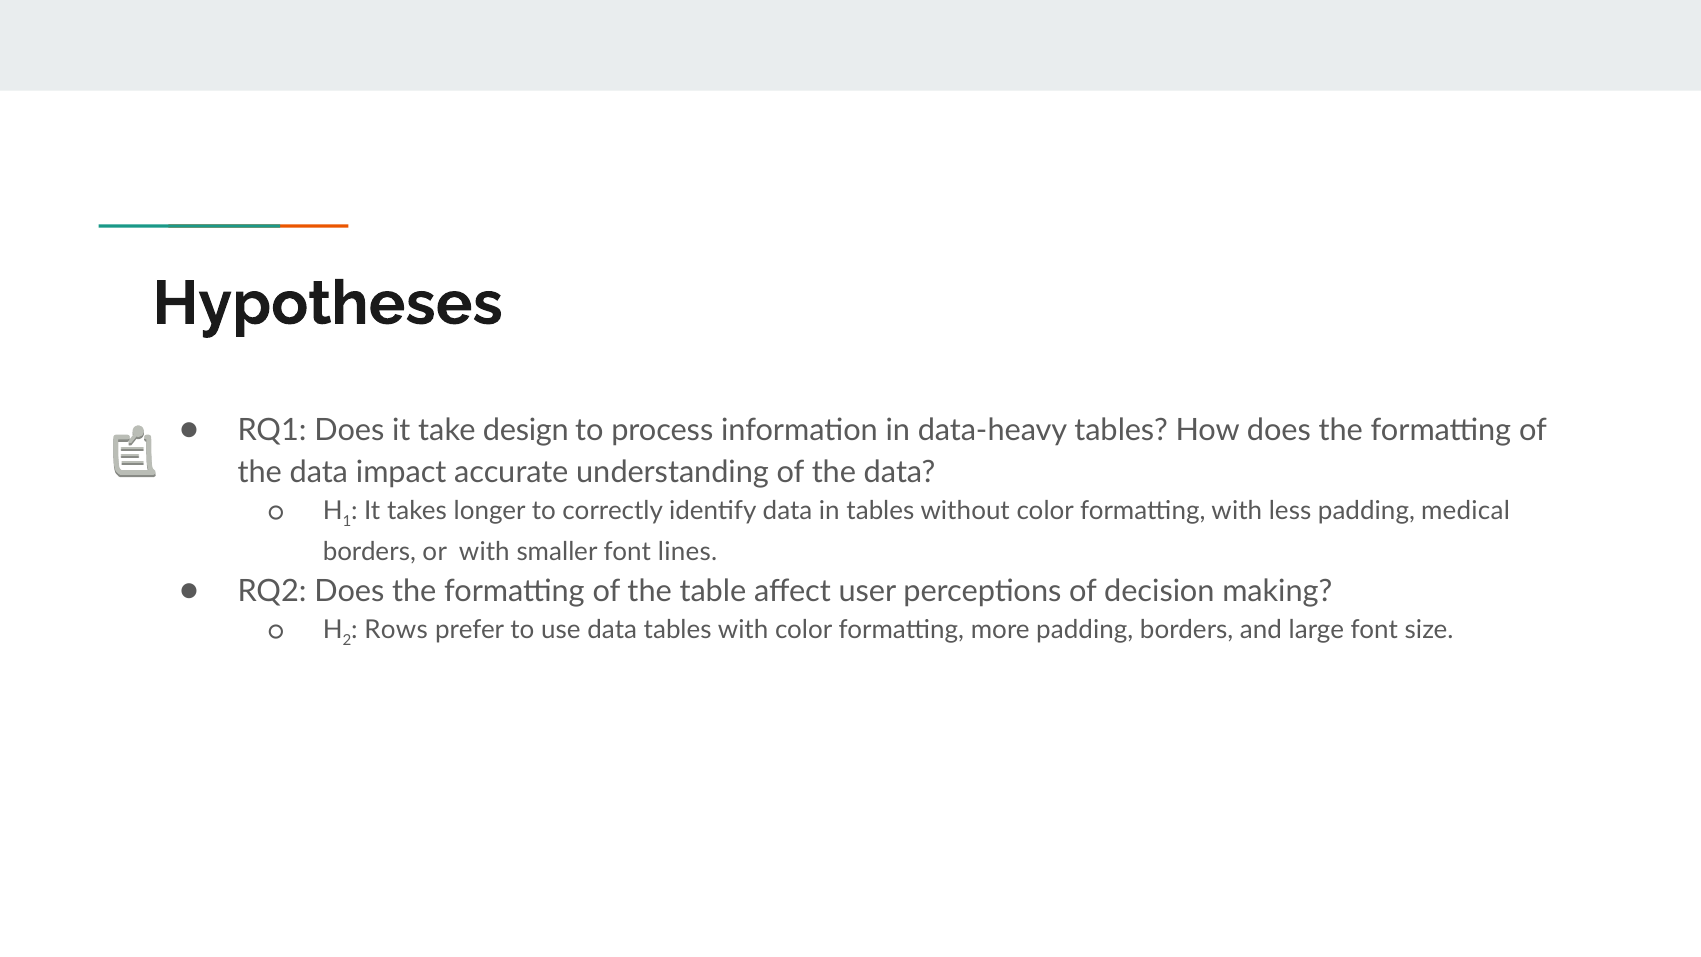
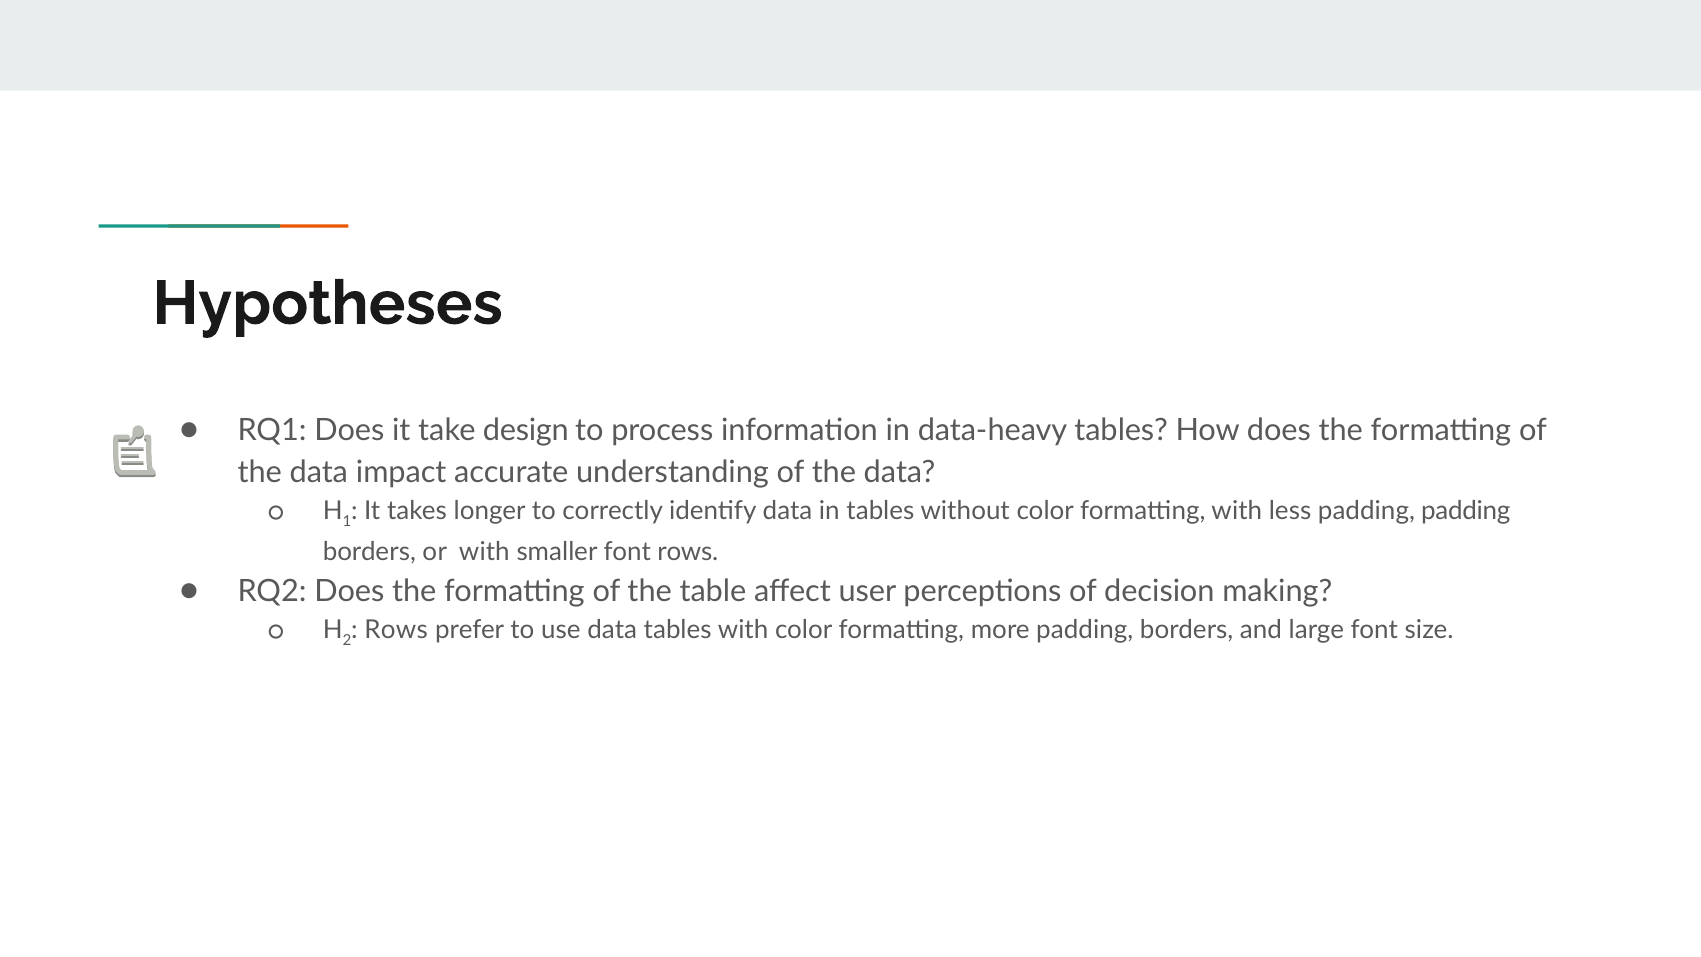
padding medical: medical -> padding
font lines: lines -> rows
